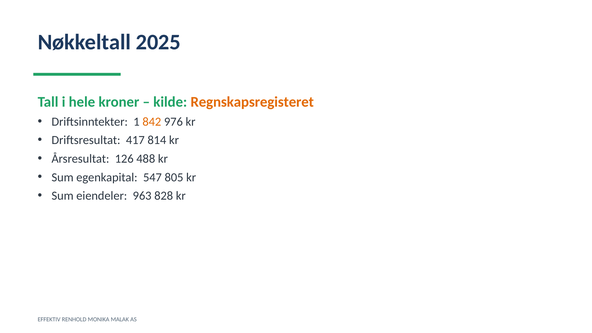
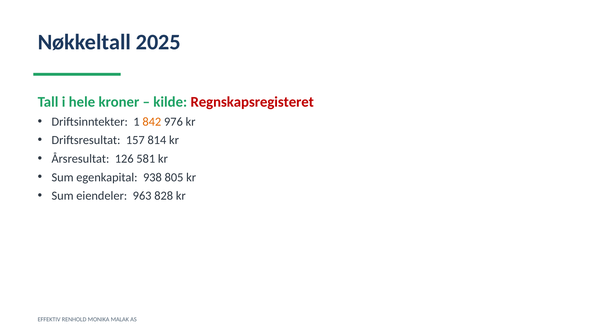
Regnskapsregisteret colour: orange -> red
417: 417 -> 157
488: 488 -> 581
547: 547 -> 938
